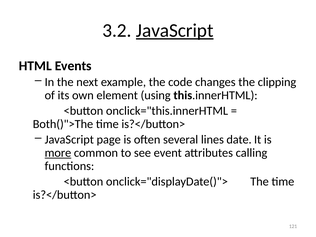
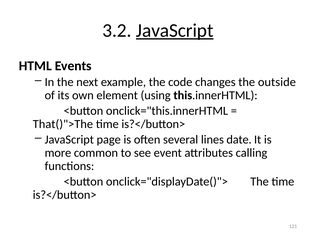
clipping: clipping -> outside
Both()">The: Both()">The -> That()">The
more underline: present -> none
